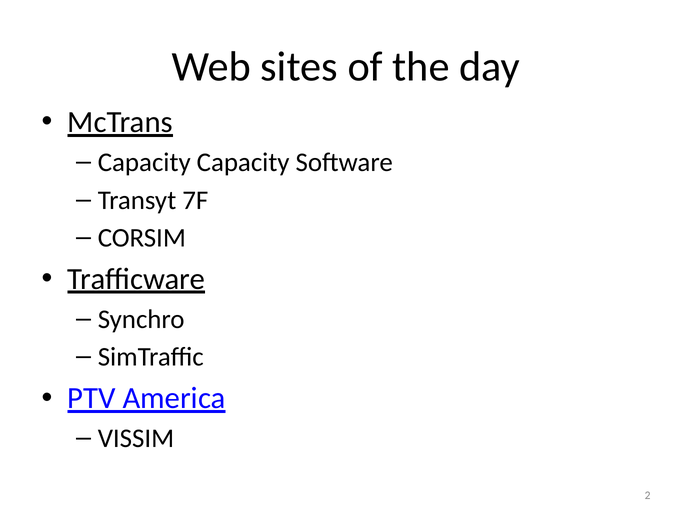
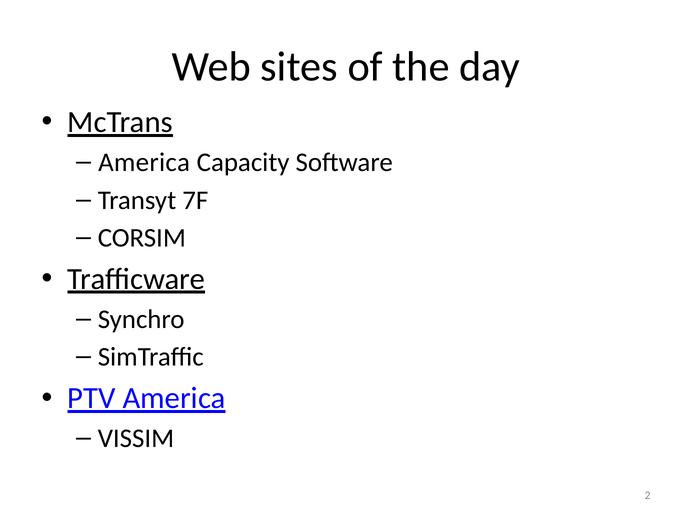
Capacity at (144, 163): Capacity -> America
